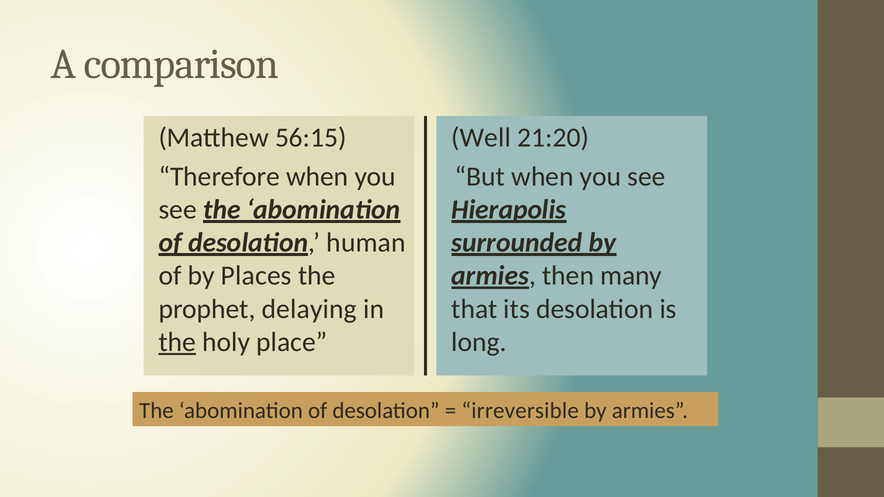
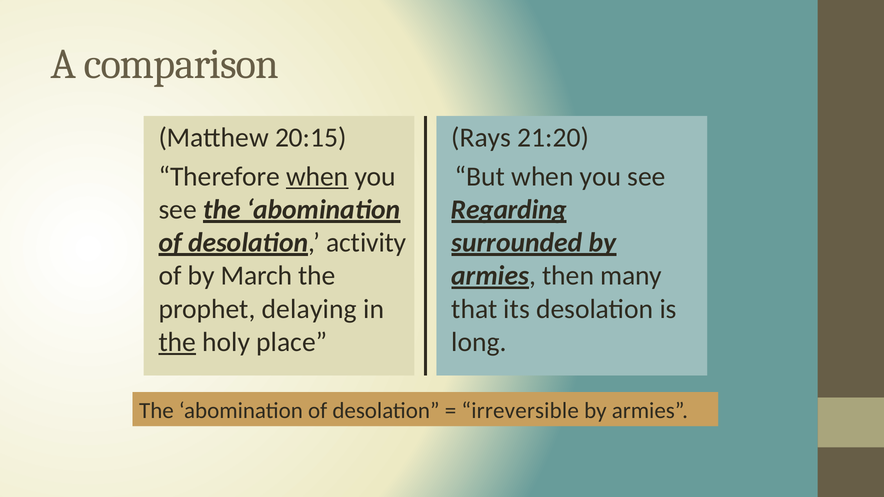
56:15: 56:15 -> 20:15
Well: Well -> Rays
when at (317, 177) underline: none -> present
Hierapolis: Hierapolis -> Regarding
human: human -> activity
Places: Places -> March
